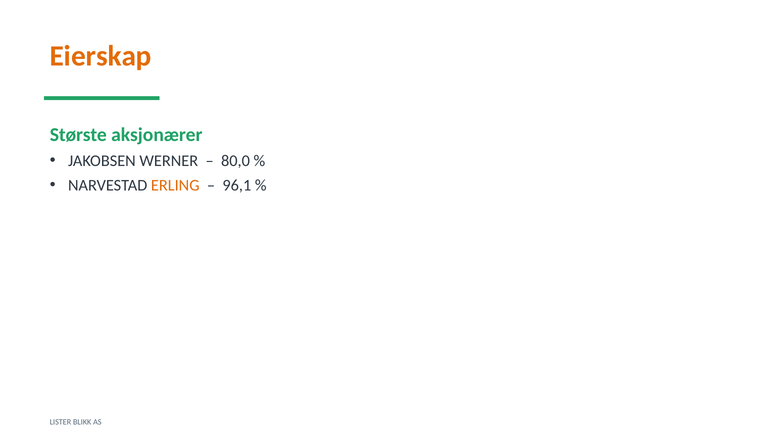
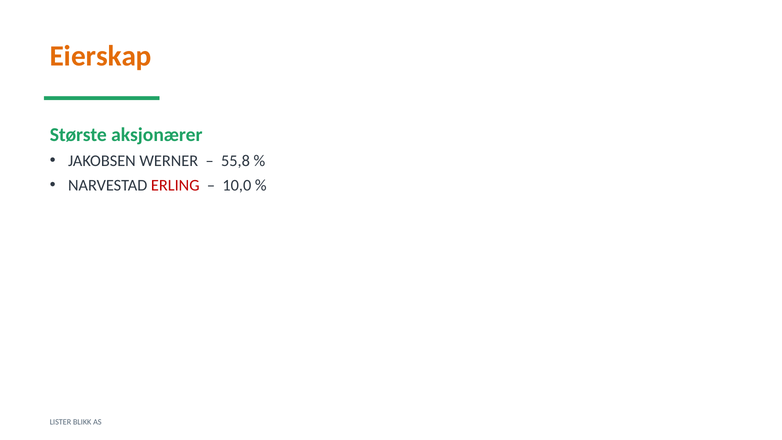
80,0: 80,0 -> 55,8
ERLING colour: orange -> red
96,1: 96,1 -> 10,0
